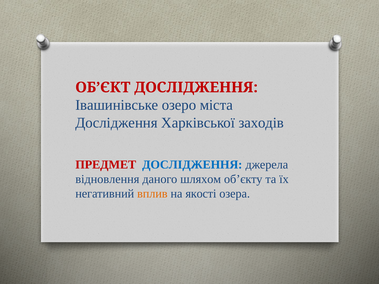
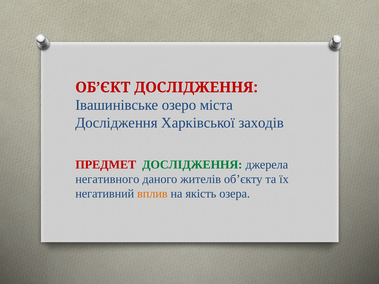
ДОСЛІДЖЕННЯ at (192, 165) colour: blue -> green
відновлення: відновлення -> негативного
шляхом: шляхом -> жителів
якості: якості -> якість
